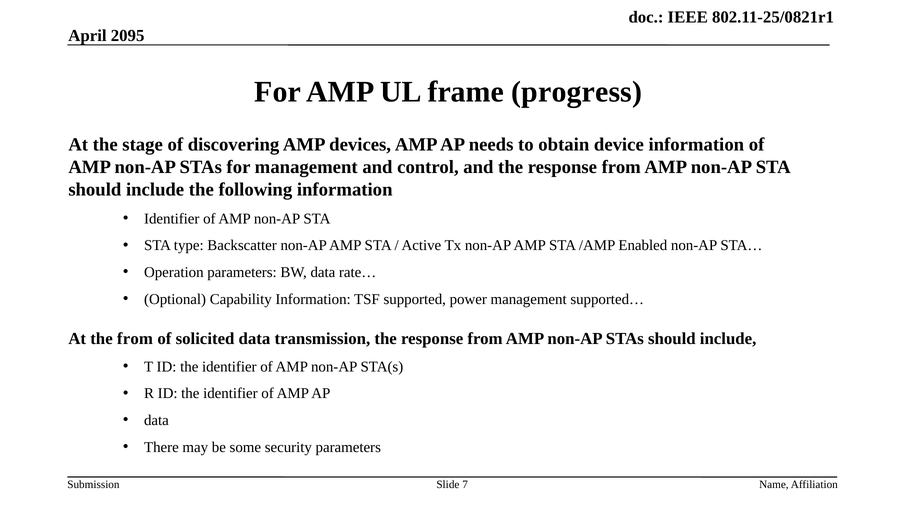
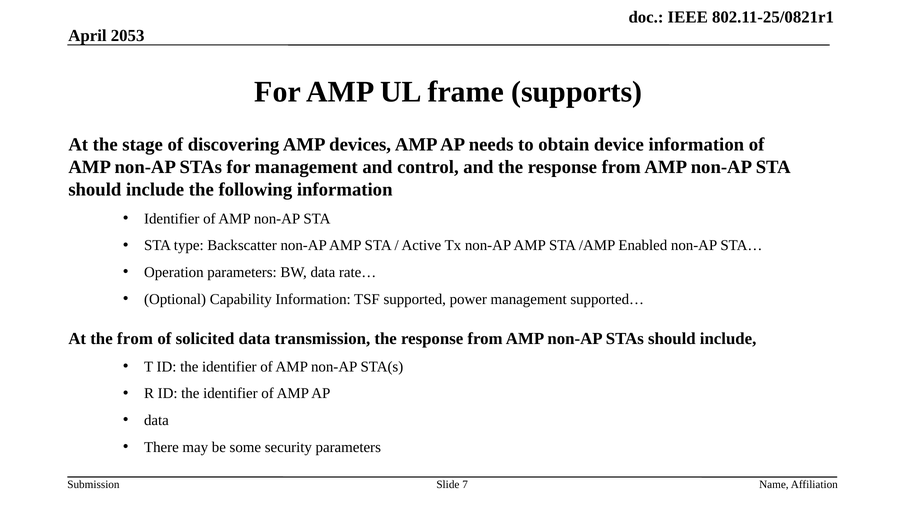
2095: 2095 -> 2053
progress: progress -> supports
